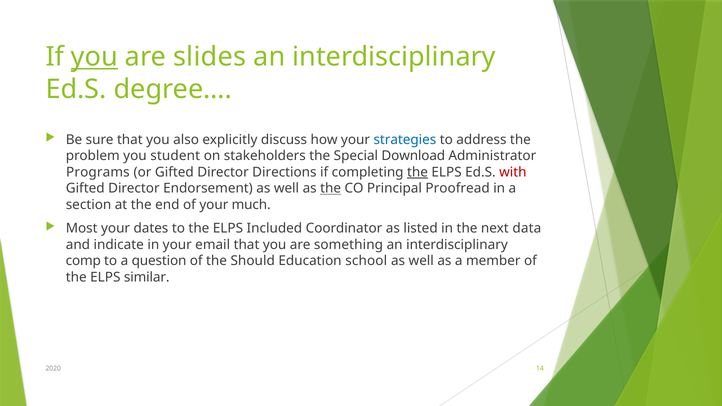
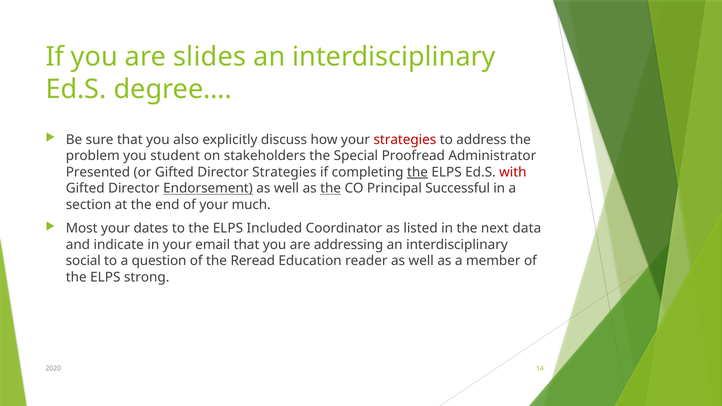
you at (94, 57) underline: present -> none
strategies at (405, 140) colour: blue -> red
Download: Download -> Proofread
Programs: Programs -> Presented
Director Directions: Directions -> Strategies
Endorsement underline: none -> present
Proofread: Proofread -> Successful
something: something -> addressing
comp: comp -> social
Should: Should -> Reread
school: school -> reader
similar: similar -> strong
